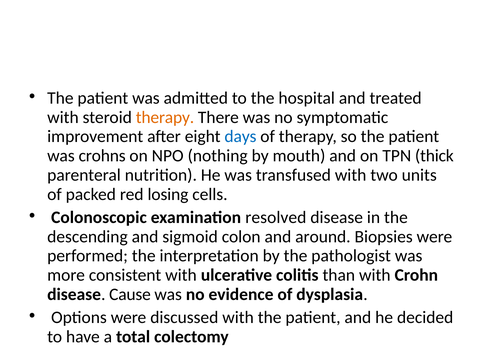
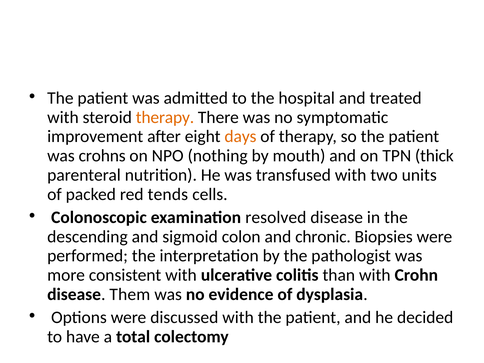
days colour: blue -> orange
losing: losing -> tends
around: around -> chronic
Cause: Cause -> Them
